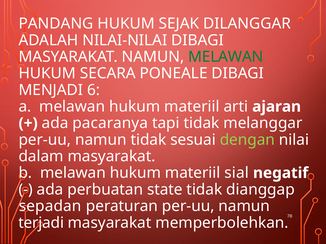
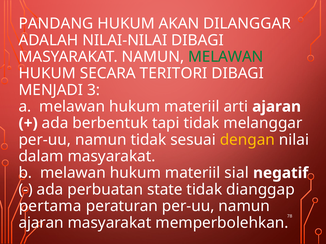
SEJAK: SEJAK -> AKAN
PONEALE: PONEALE -> TERITORI
6: 6 -> 3
pacaranya: pacaranya -> berbentuk
dengan colour: light green -> yellow
sepadan: sepadan -> pertama
terjadi at (41, 223): terjadi -> ajaran
